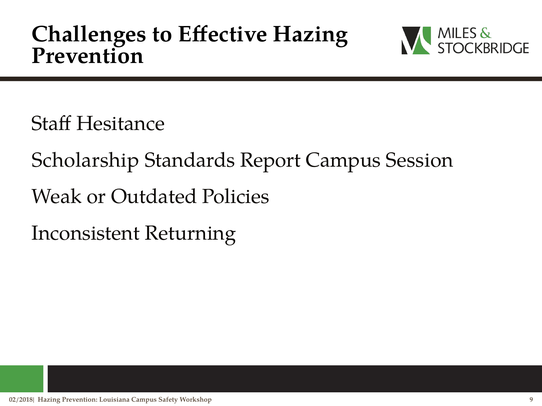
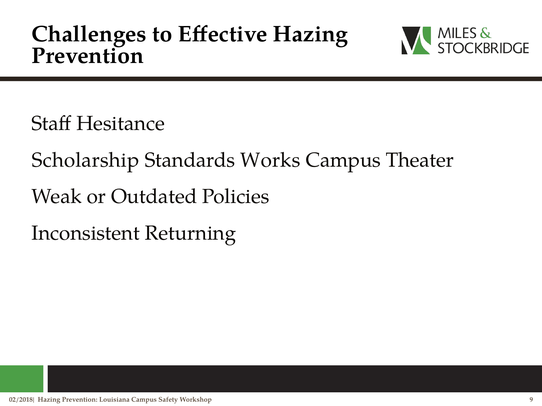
Report: Report -> Works
Session: Session -> Theater
